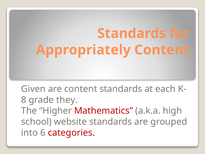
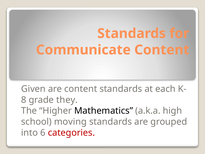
Appropriately: Appropriately -> Communicate
Mathematics colour: red -> black
website: website -> moving
